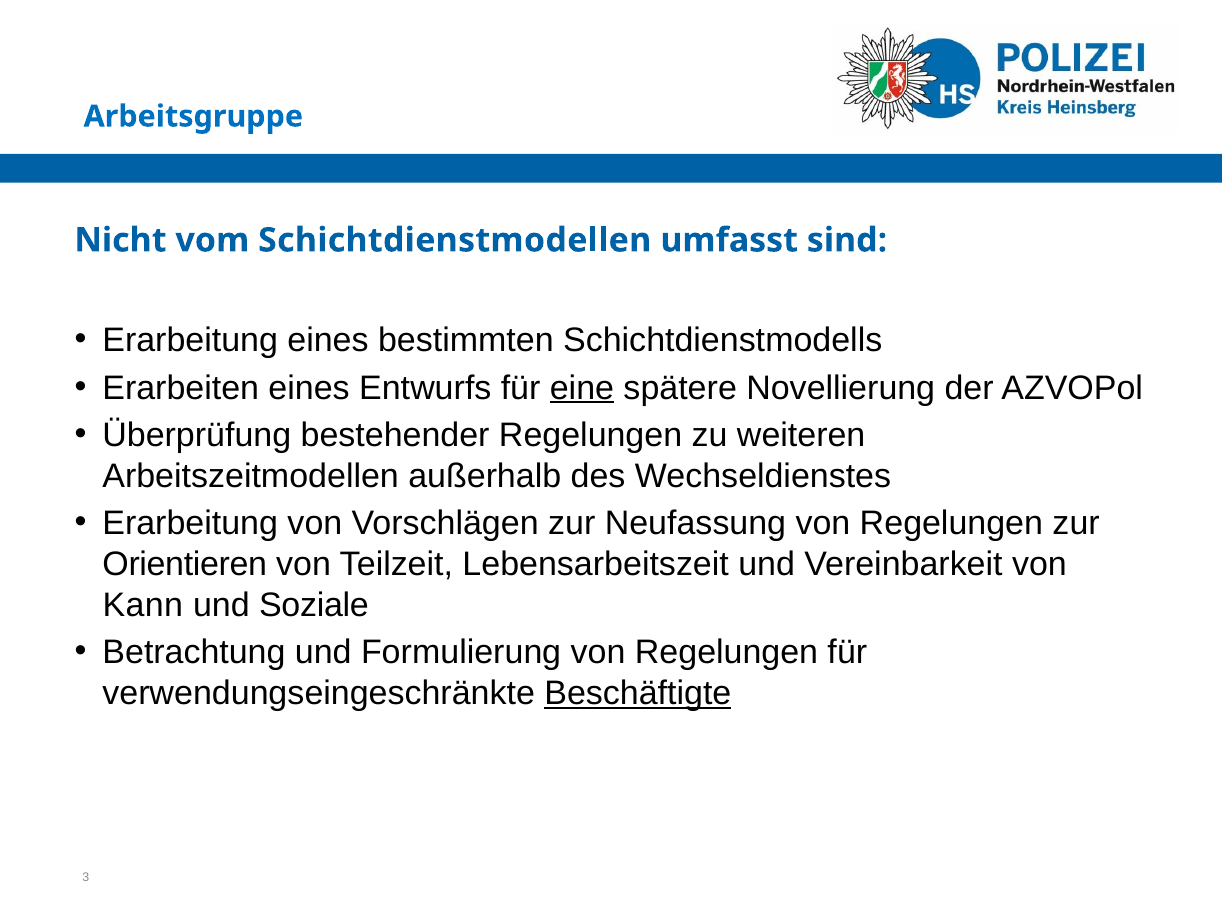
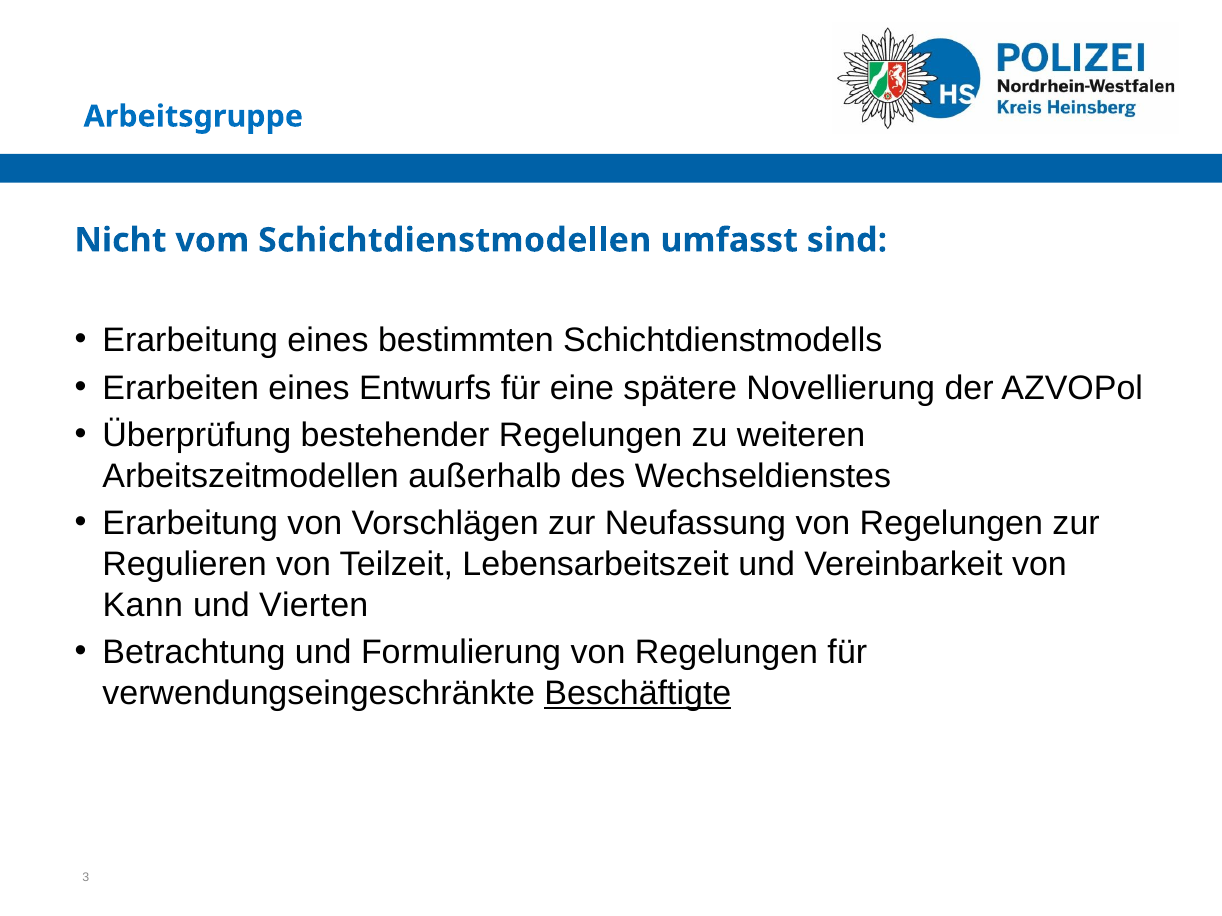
eine underline: present -> none
Orientieren: Orientieren -> Regulieren
Soziale: Soziale -> Vierten
